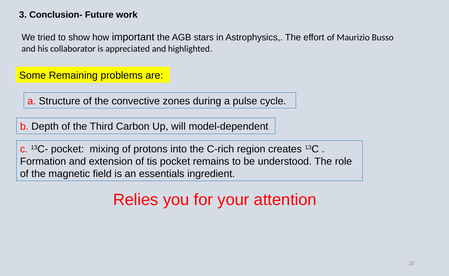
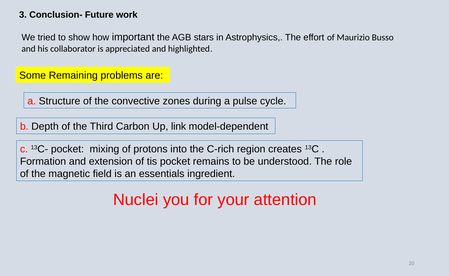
will: will -> link
Relies: Relies -> Nuclei
